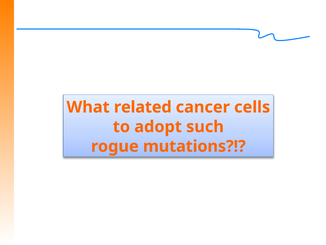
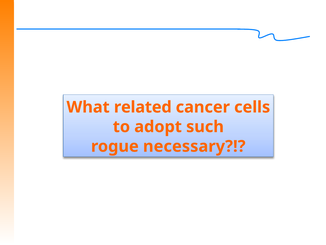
mutations: mutations -> necessary
